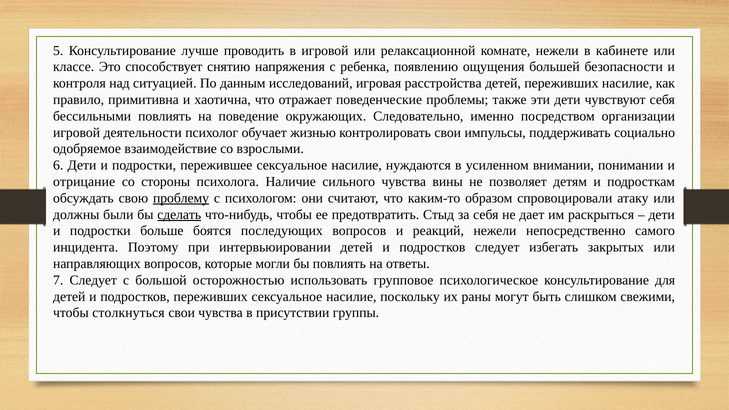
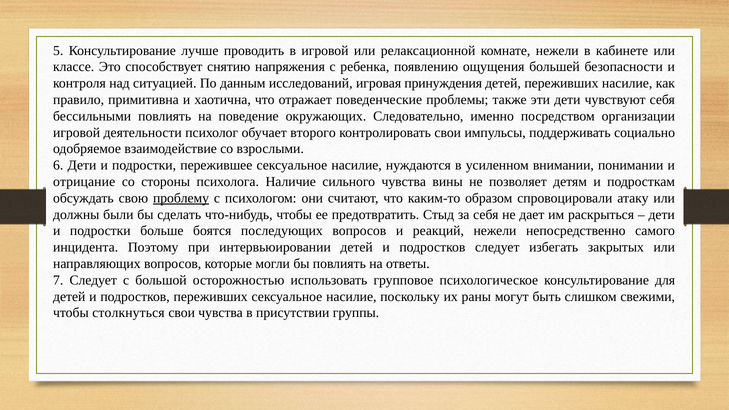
расстройства: расстройства -> принуждения
жизнью: жизнью -> второго
сделать underline: present -> none
